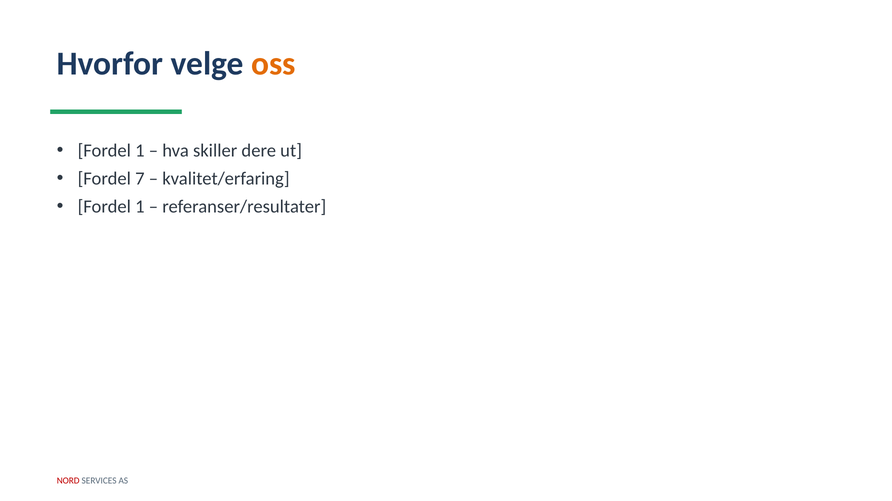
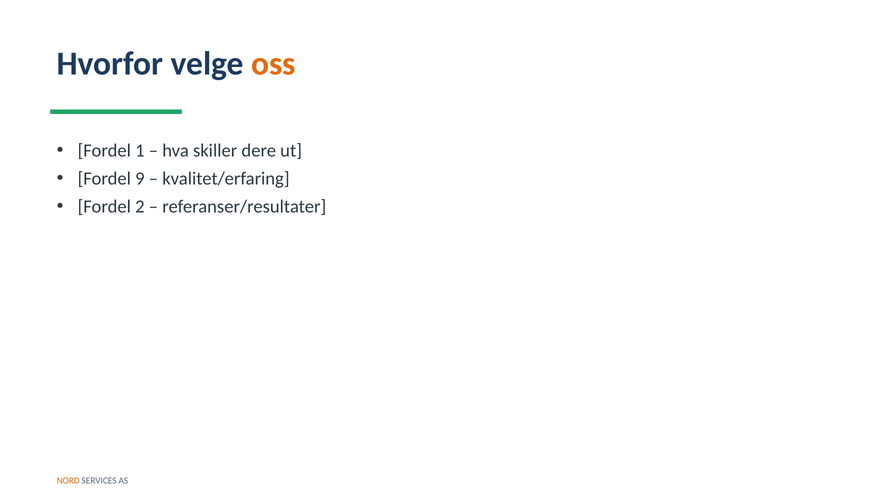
7: 7 -> 9
1 at (140, 207): 1 -> 2
NORD colour: red -> orange
